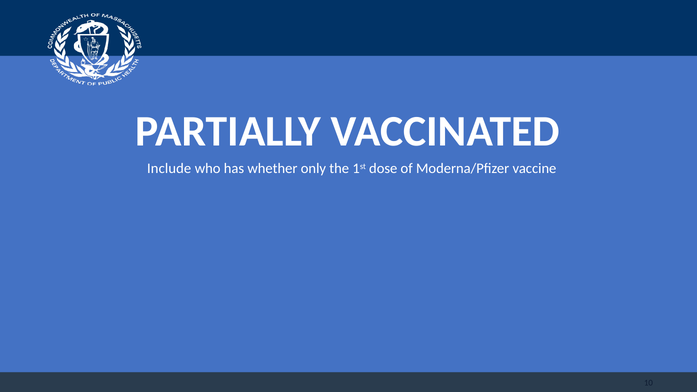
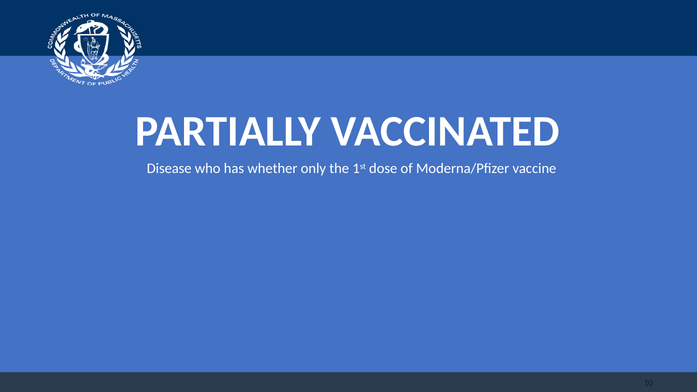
Include: Include -> Disease
